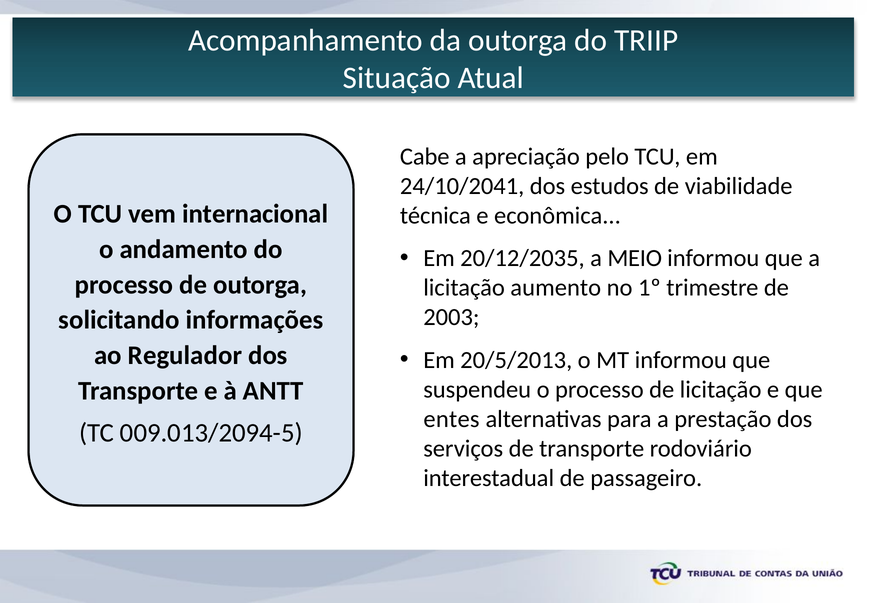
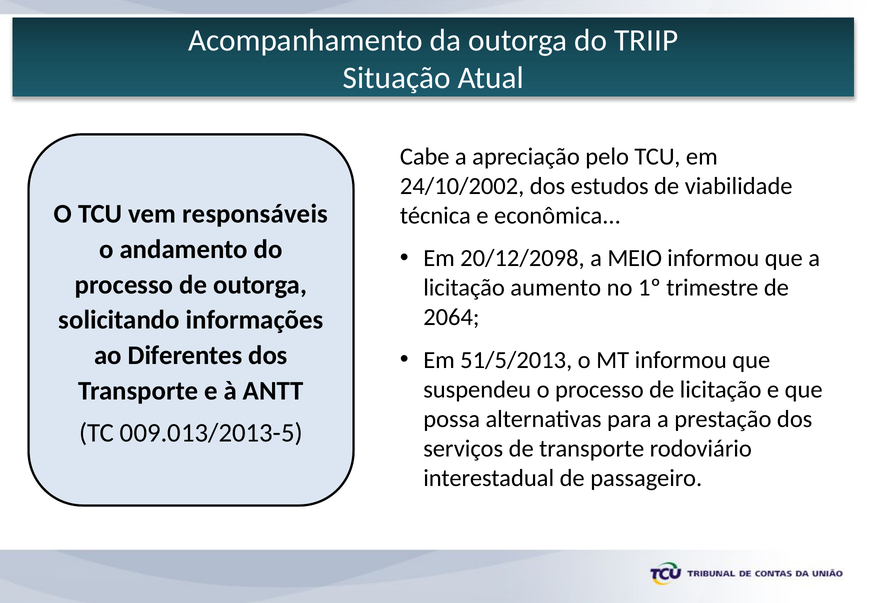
24/10/2041: 24/10/2041 -> 24/10/2002
internacional: internacional -> responsáveis
20/12/2035: 20/12/2035 -> 20/12/2098
2003: 2003 -> 2064
Regulador: Regulador -> Diferentes
20/5/2013: 20/5/2013 -> 51/5/2013
entes: entes -> possa
009.013/2094-5: 009.013/2094-5 -> 009.013/2013-5
